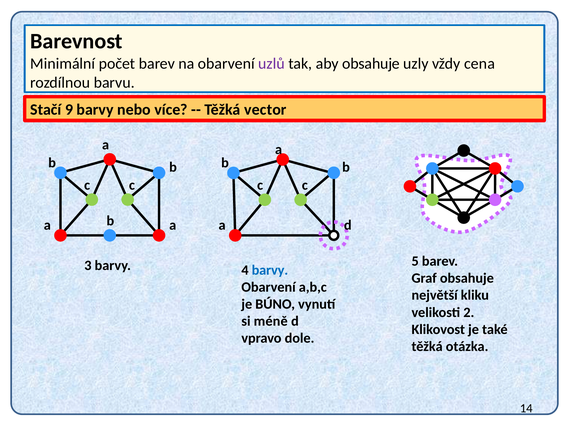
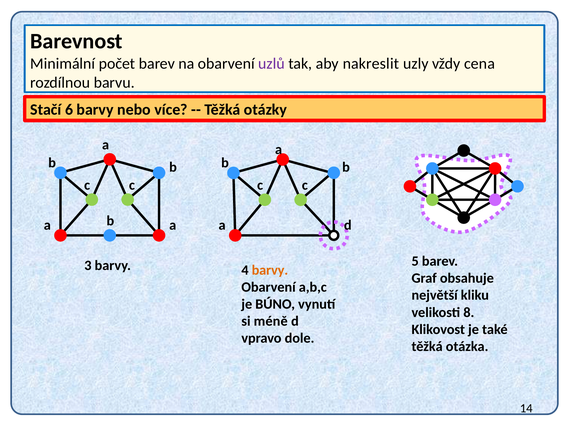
aby obsahuje: obsahuje -> nakreslit
9: 9 -> 6
vector: vector -> otázky
barvy at (270, 270) colour: blue -> orange
2: 2 -> 8
